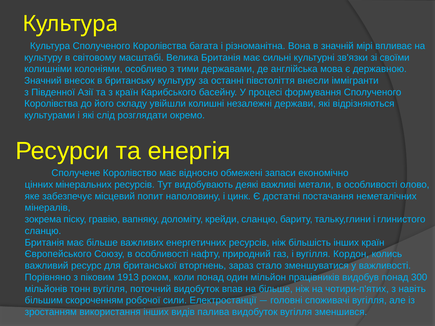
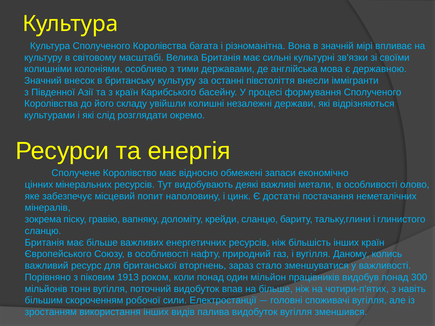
Кордон: Кордон -> Даному
